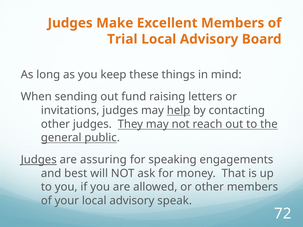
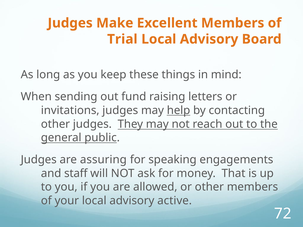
Judges at (39, 160) underline: present -> none
best: best -> staff
speak: speak -> active
